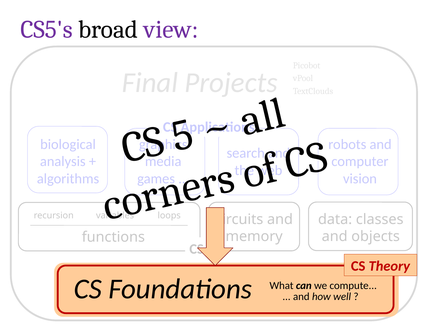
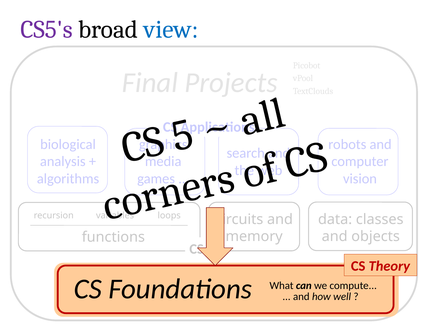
view colour: purple -> blue
